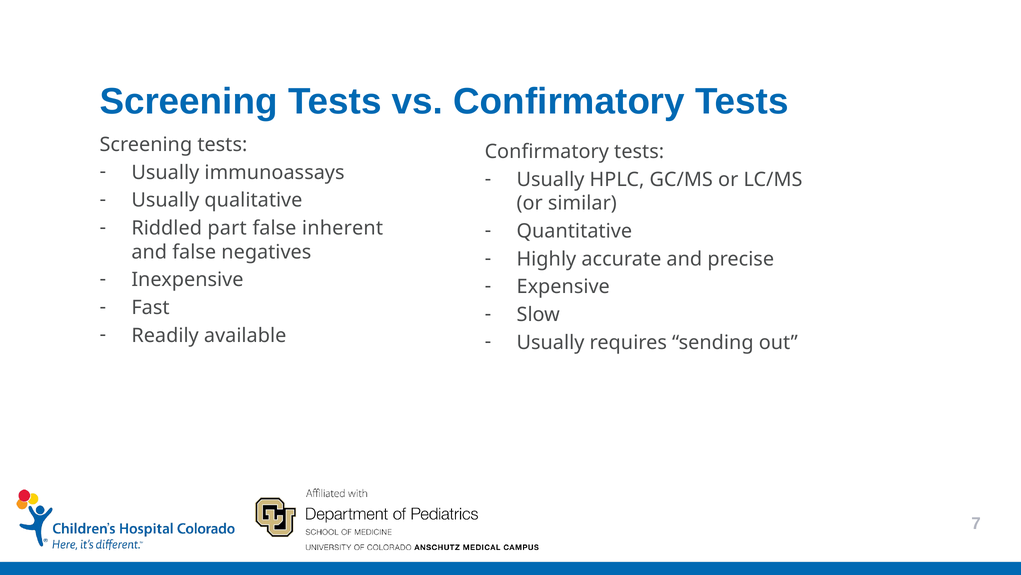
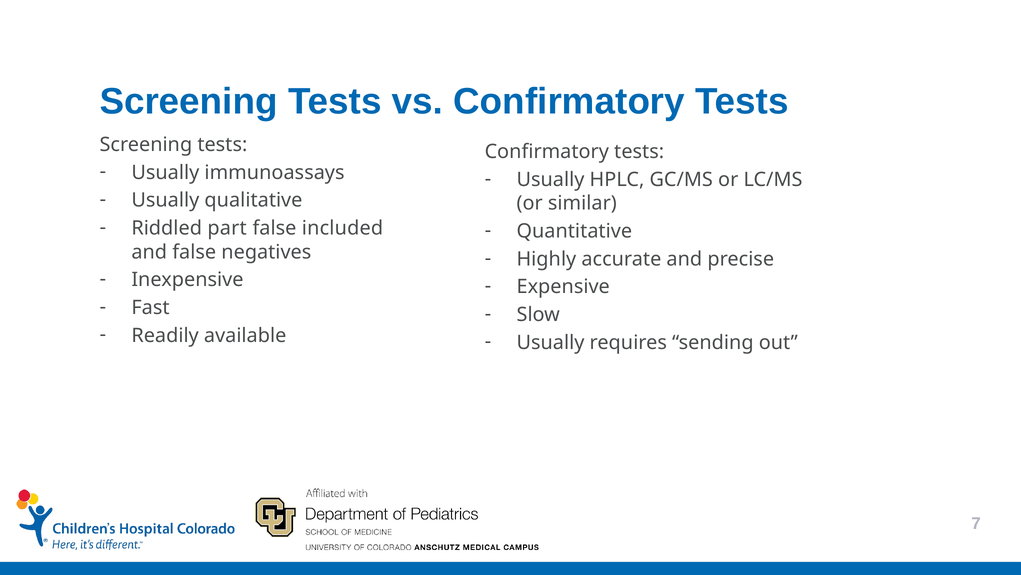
inherent: inherent -> included
